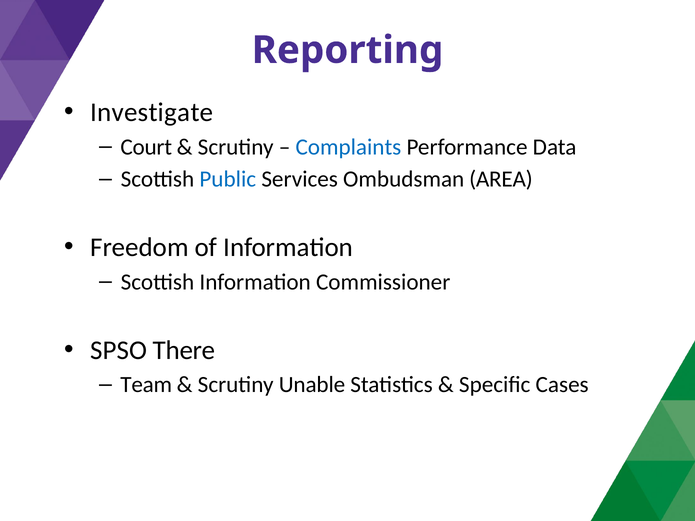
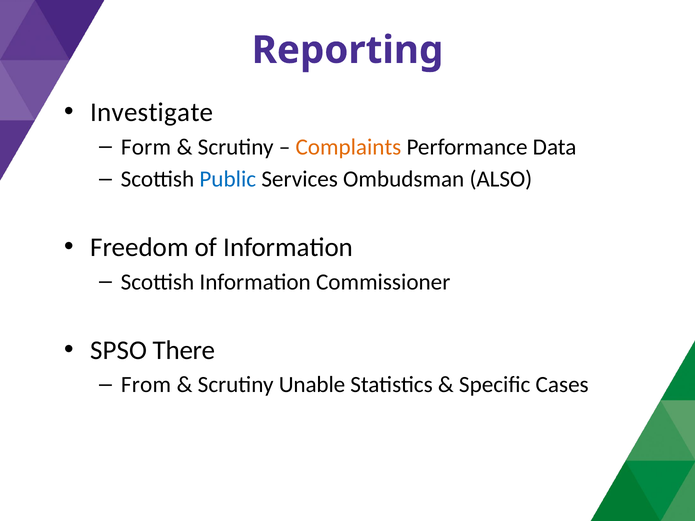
Court: Court -> Form
Complaints colour: blue -> orange
AREA: AREA -> ALSO
Team: Team -> From
